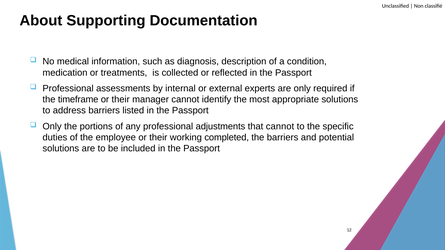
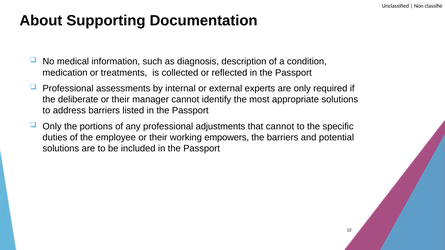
timeframe: timeframe -> deliberate
completed: completed -> empowers
